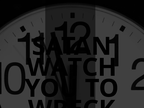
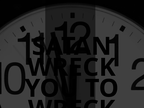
WATCH at (72, 68): WATCH -> WRECK
